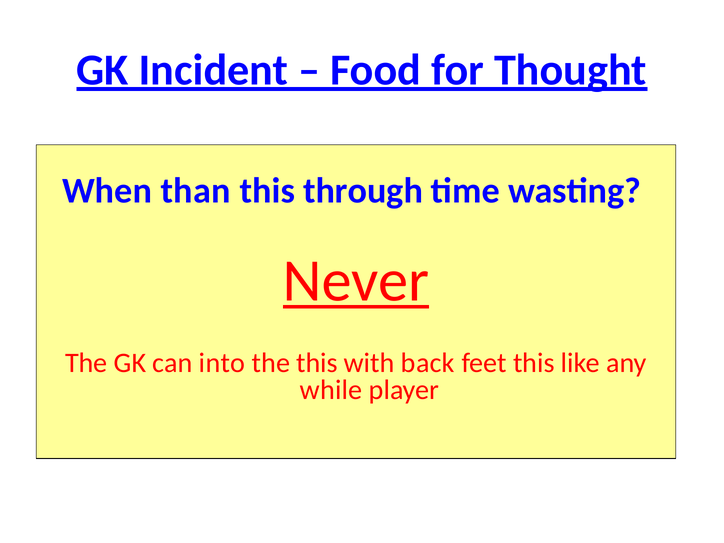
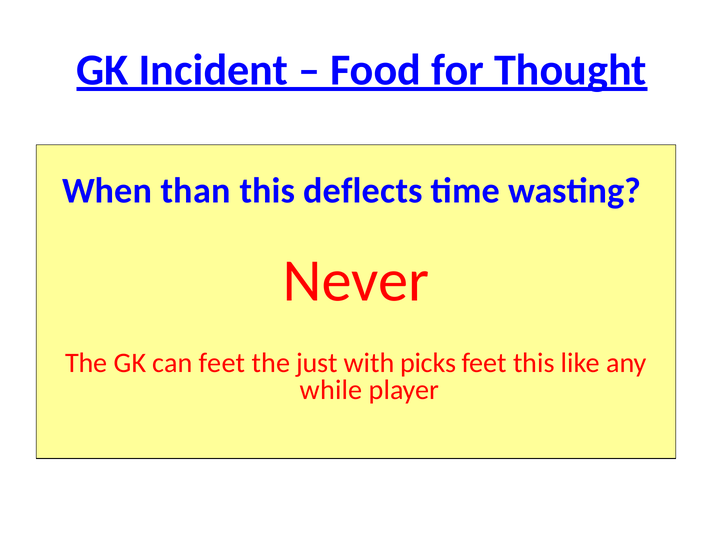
through: through -> deflects
Never underline: present -> none
can into: into -> feet
the this: this -> just
back: back -> picks
